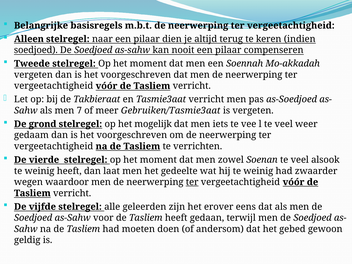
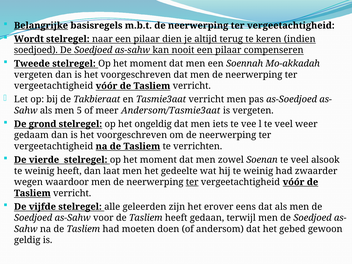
Belangrijke underline: none -> present
Alleen: Alleen -> Wordt
7: 7 -> 5
Gebruiken/Tasmie3aat: Gebruiken/Tasmie3aat -> Andersom/Tasmie3aat
mogelijk: mogelijk -> ongeldig
